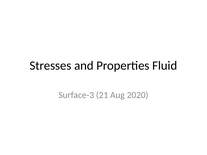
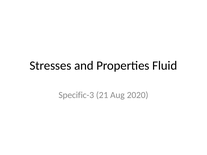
Surface-3: Surface-3 -> Specific-3
